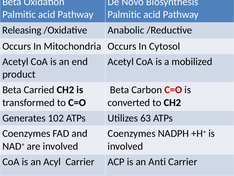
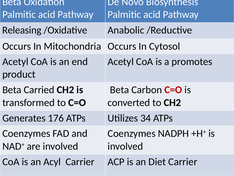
mobilized: mobilized -> promotes
102: 102 -> 176
63: 63 -> 34
Anti: Anti -> Diet
